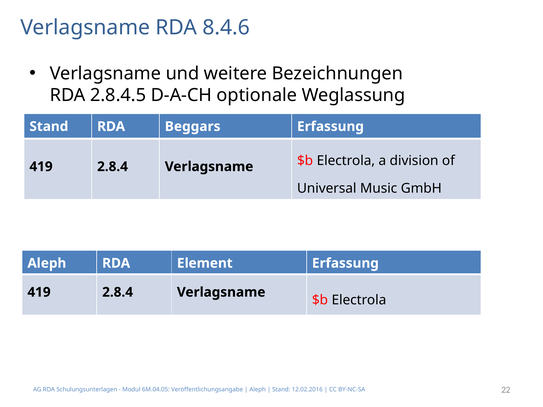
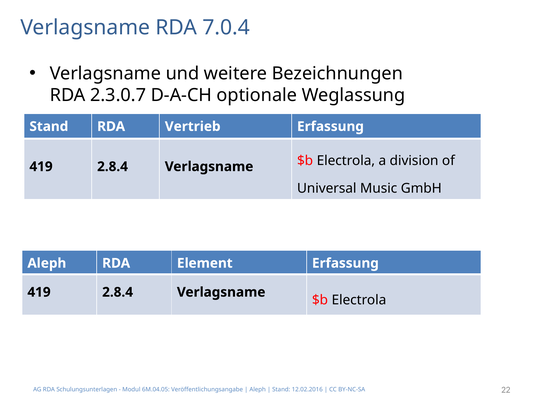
8.4.6: 8.4.6 -> 7.0.4
2.8.4.5: 2.8.4.5 -> 2.3.0.7
Beggars: Beggars -> Vertrieb
